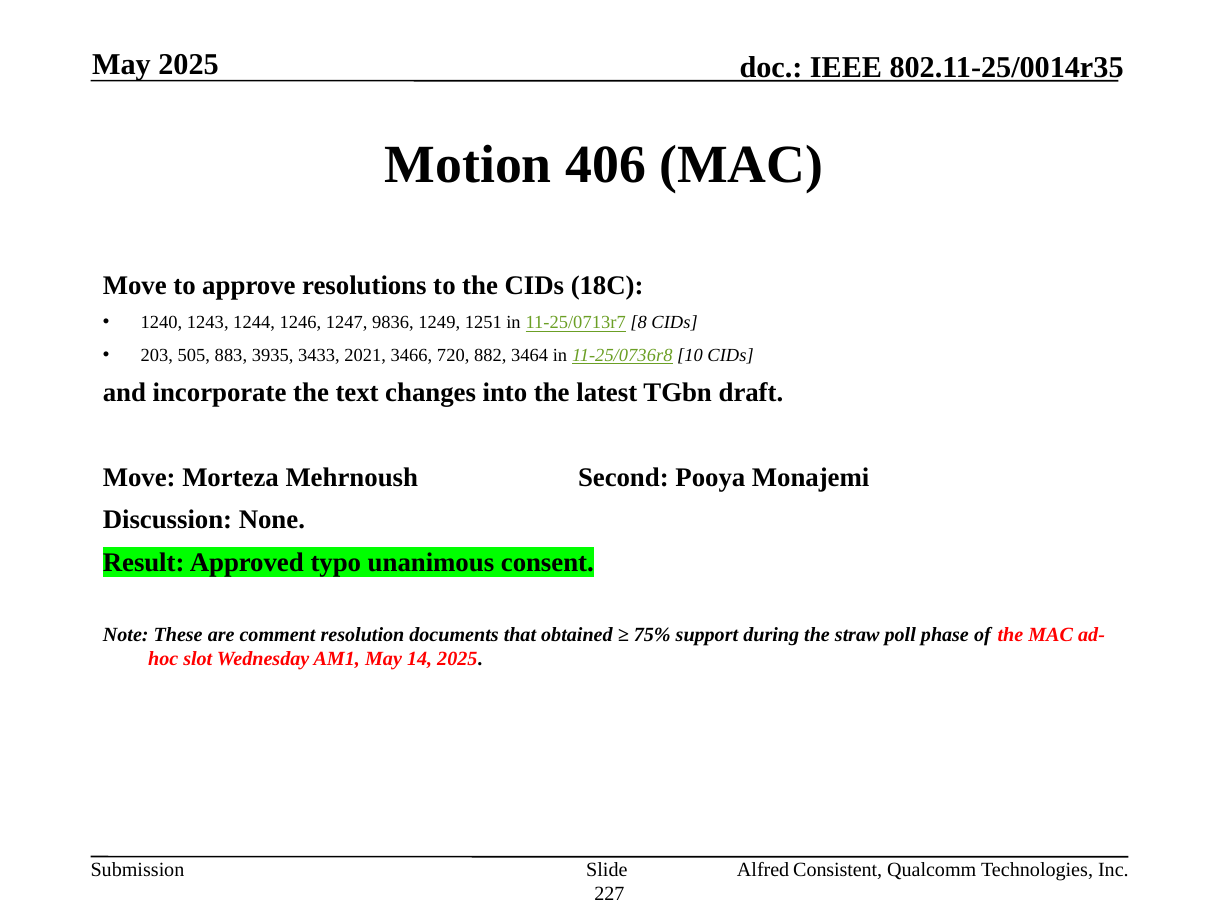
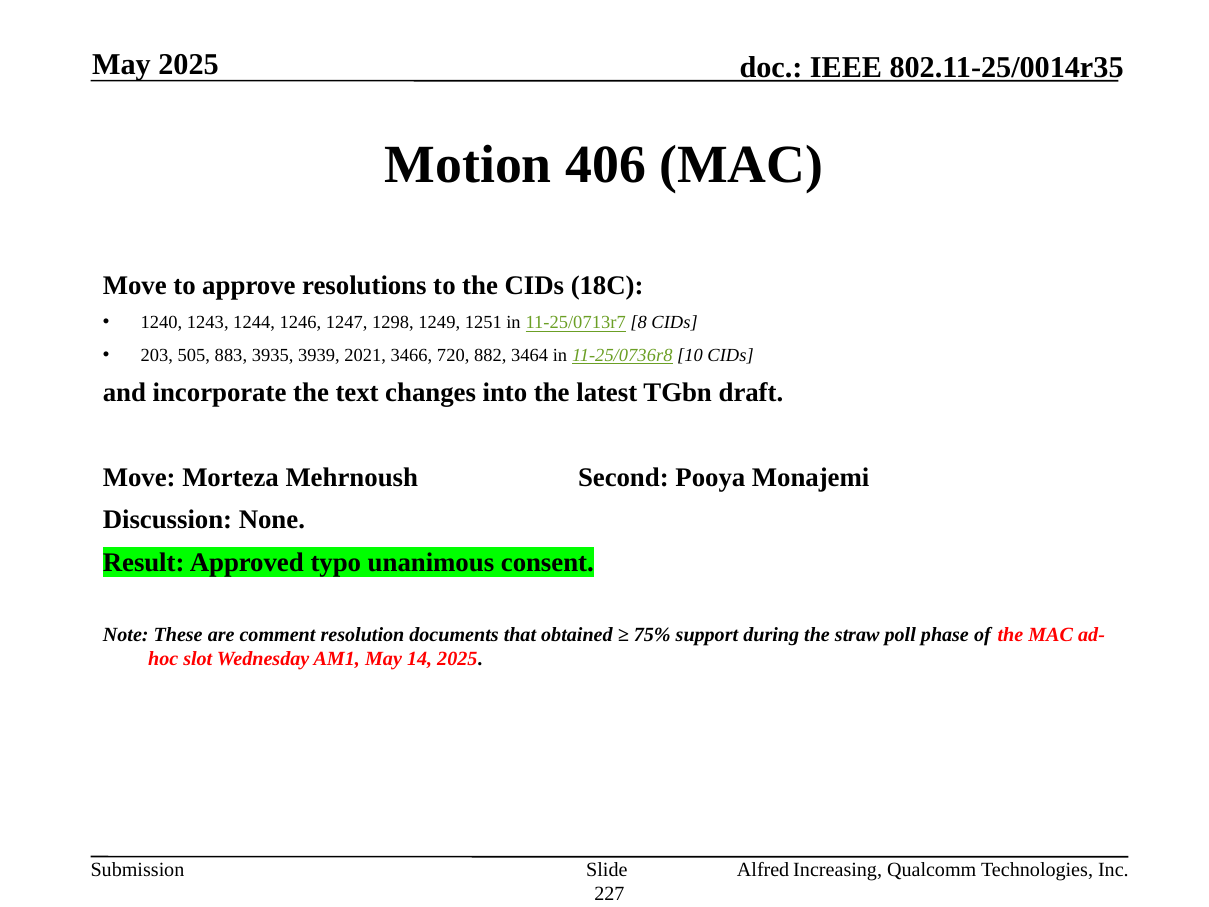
9836: 9836 -> 1298
3433: 3433 -> 3939
Consistent: Consistent -> Increasing
